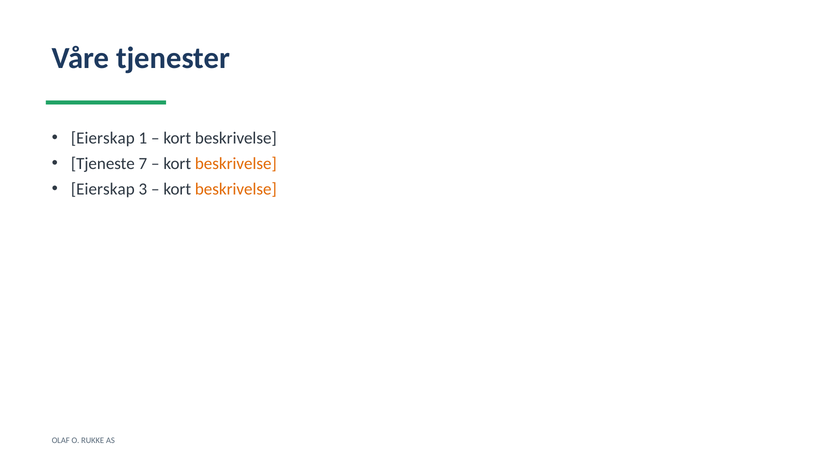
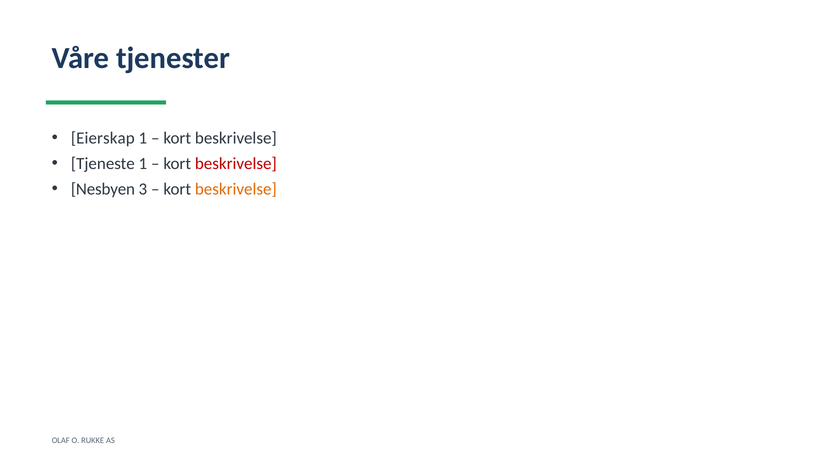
Tjeneste 7: 7 -> 1
beskrivelse at (236, 164) colour: orange -> red
Eierskap at (103, 189): Eierskap -> Nesbyen
